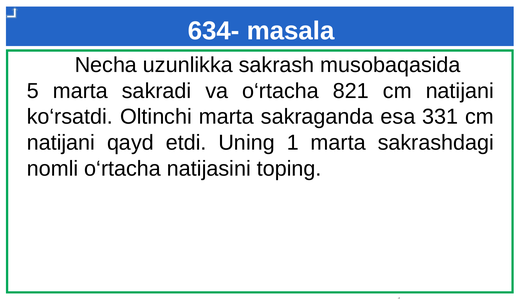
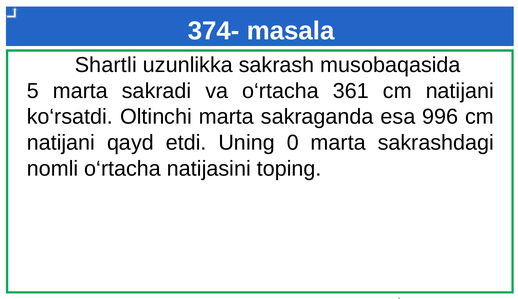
634-: 634- -> 374-
Necha: Necha -> Shartli
821: 821 -> 361
331: 331 -> 996
1: 1 -> 0
